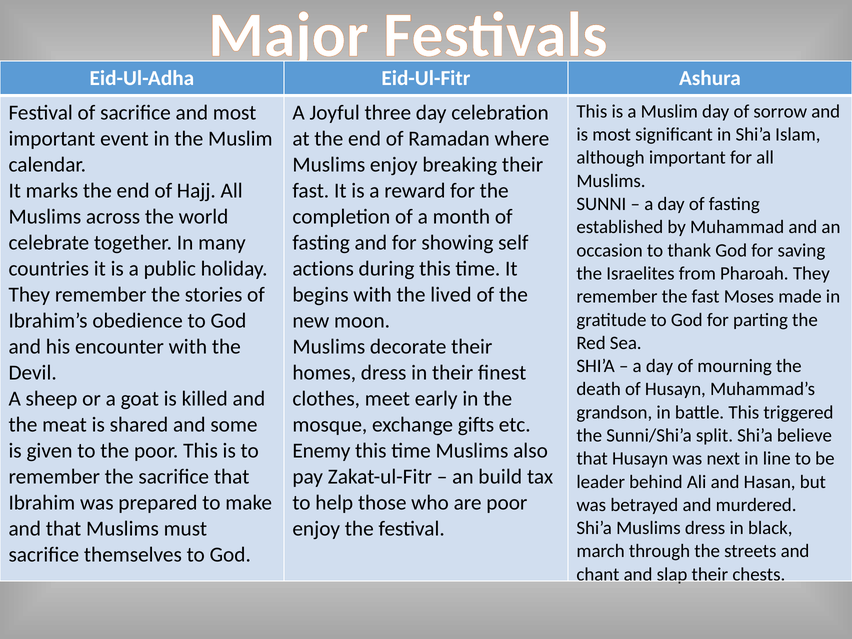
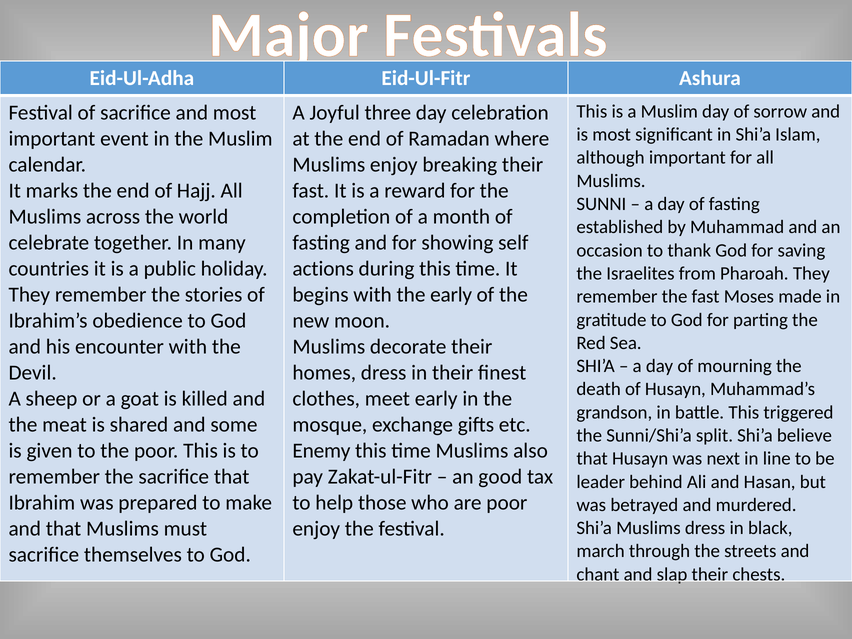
the lived: lived -> early
build: build -> good
